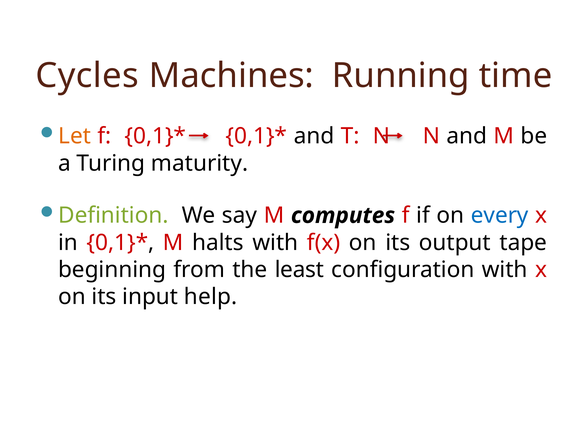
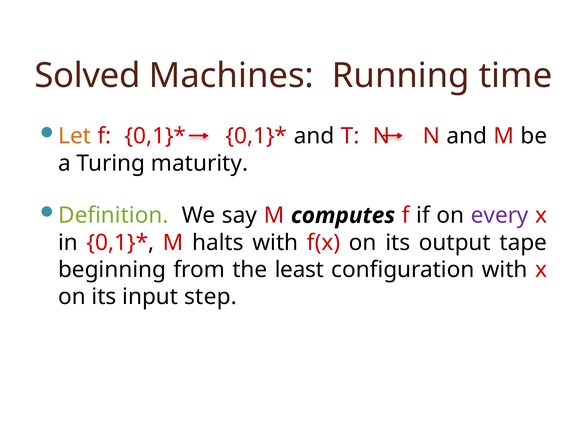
Cycles: Cycles -> Solved
every colour: blue -> purple
help: help -> step
